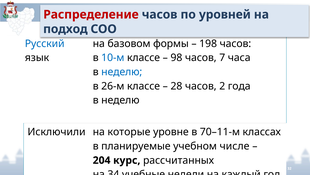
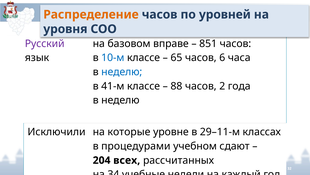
Распределение colour: red -> orange
подход: подход -> уровня
Русский colour: blue -> purple
формы: формы -> вправе
198: 198 -> 851
98: 98 -> 65
7: 7 -> 6
26-м: 26-м -> 41-м
28: 28 -> 88
70–11-м: 70–11-м -> 29–11-м
планируемые: планируемые -> процедурами
числе: числе -> сдают
курс: курс -> всех
